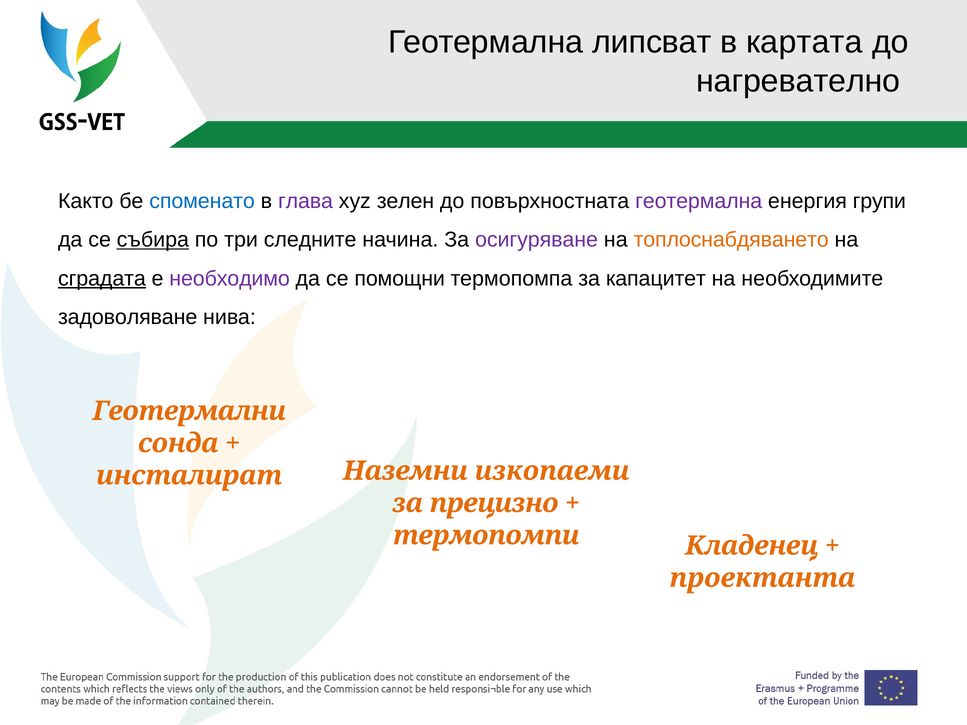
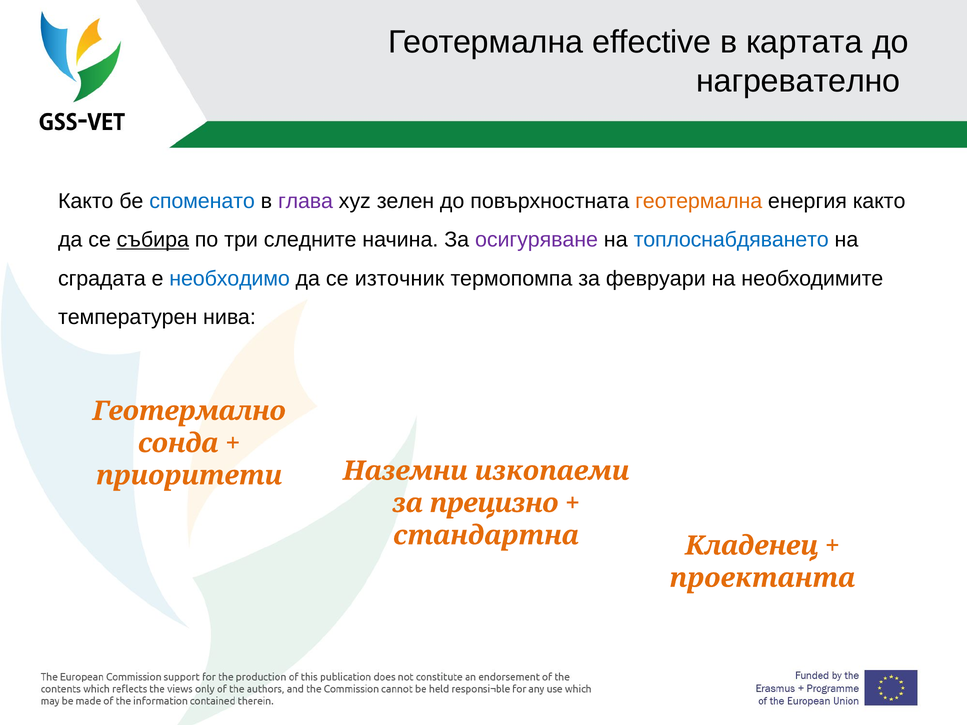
липсват: липсват -> effective
геотермална at (699, 201) colour: purple -> orange
енергия групи: групи -> както
топлоснабдяването colour: orange -> blue
сградата underline: present -> none
необходимо colour: purple -> blue
помощни: помощни -> източник
капацитет: капацитет -> февруари
задоволяване: задоволяване -> температурен
Геотермални: Геотермални -> Геотермално
инсталират: инсталират -> приоритети
термопомпи: термопомпи -> стандартна
